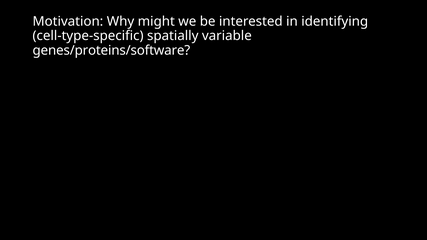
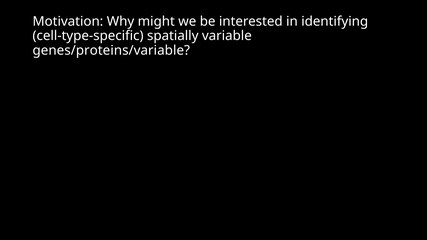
genes/proteins/software: genes/proteins/software -> genes/proteins/variable
